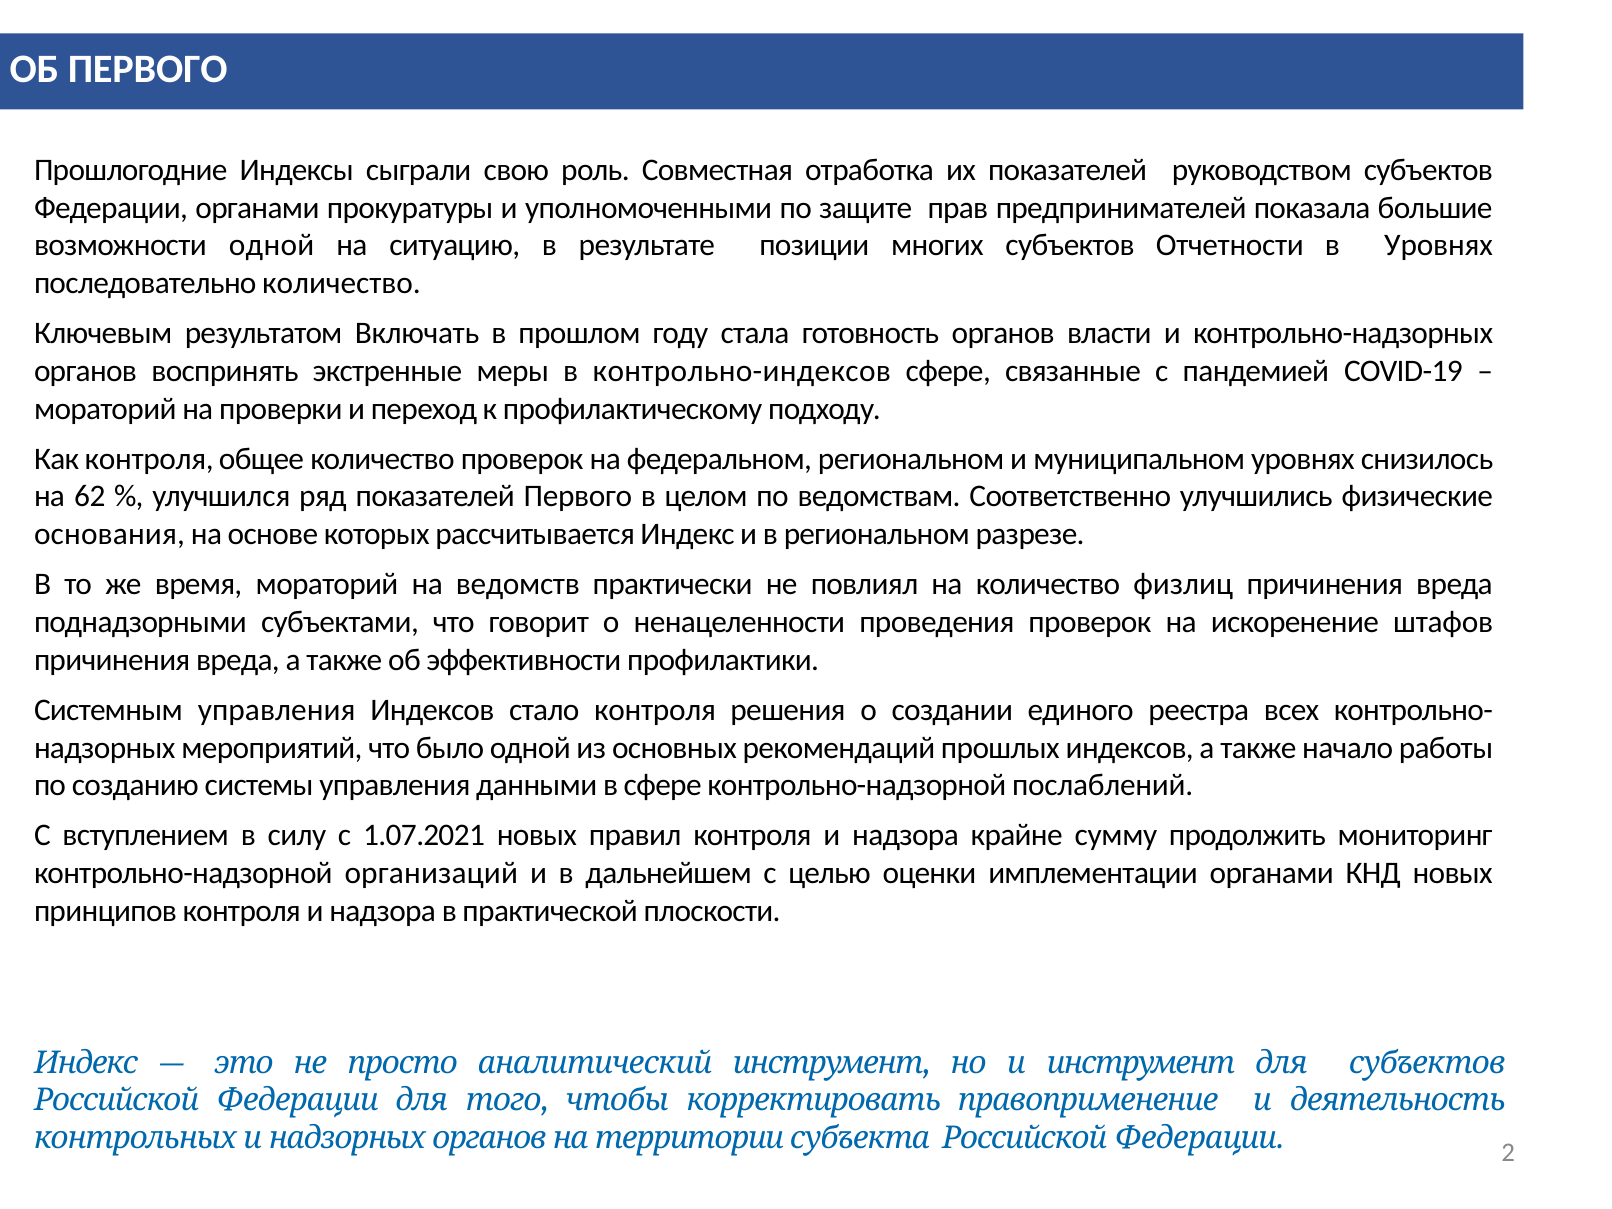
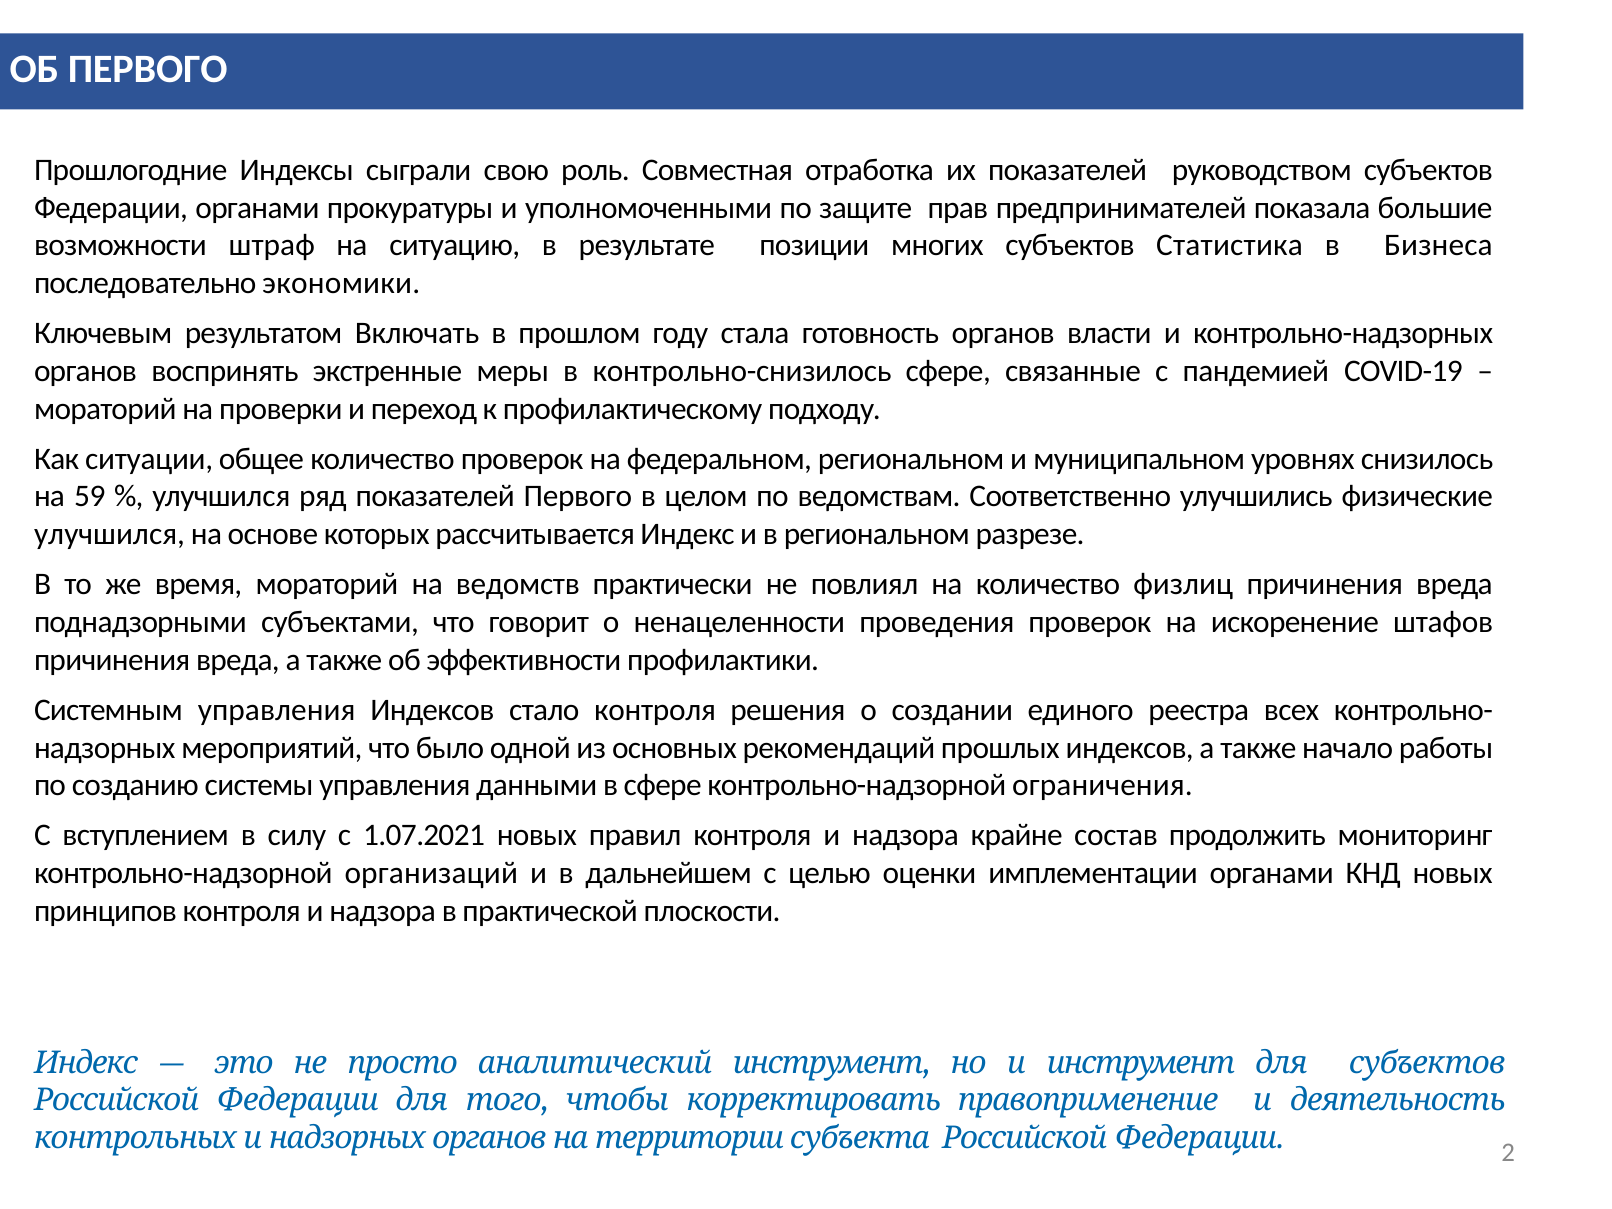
возможности одной: одной -> штраф
Отчетности: Отчетности -> Статистика
в Уровнях: Уровнях -> Бизнеса
последовательно количество: количество -> экономики
контрольно-индексов: контрольно-индексов -> контрольно-снизилось
Как контроля: контроля -> ситуации
62: 62 -> 59
основания at (109, 534): основания -> улучшилcя
послаблений: послаблений -> ограничения
сумму: сумму -> состав
